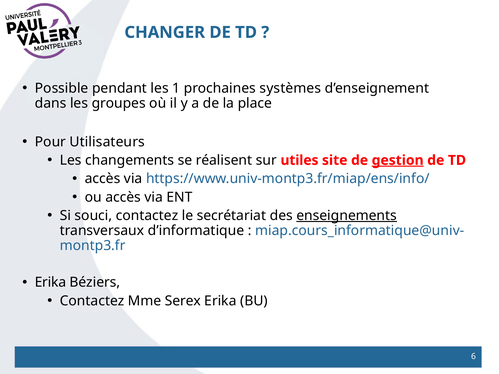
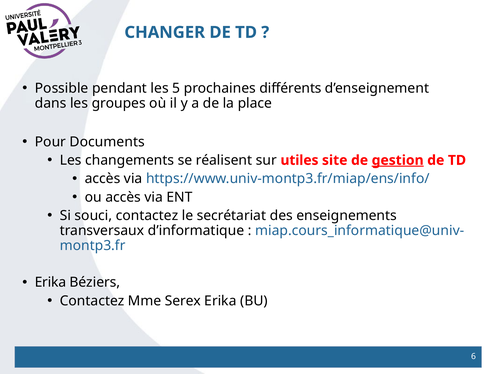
1: 1 -> 5
systèmes: systèmes -> différents
Utilisateurs: Utilisateurs -> Documents
enseignements underline: present -> none
